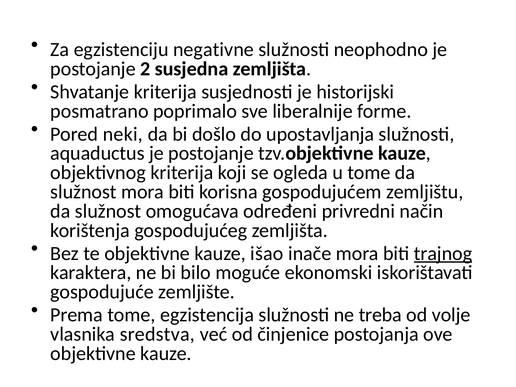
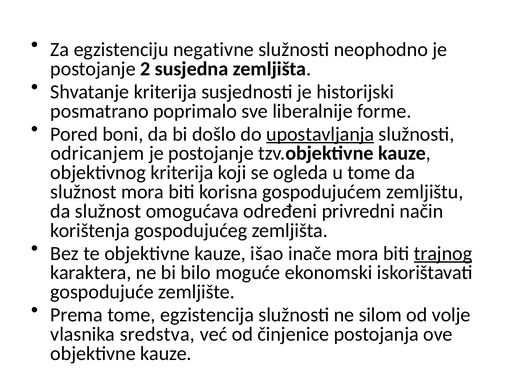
neki: neki -> boni
upostavljanja underline: none -> present
aquaductus: aquaductus -> odricanjem
treba: treba -> silom
